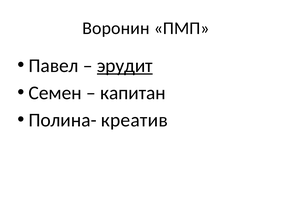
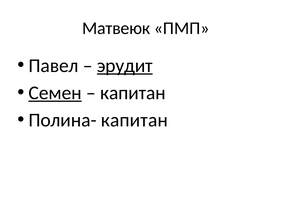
Воронин: Воронин -> Матвеюк
Семен underline: none -> present
Полина- креатив: креатив -> капитан
